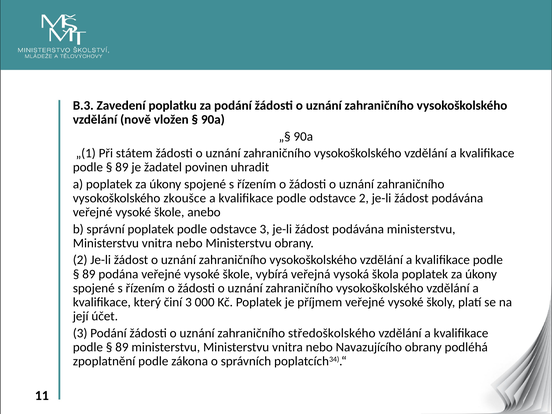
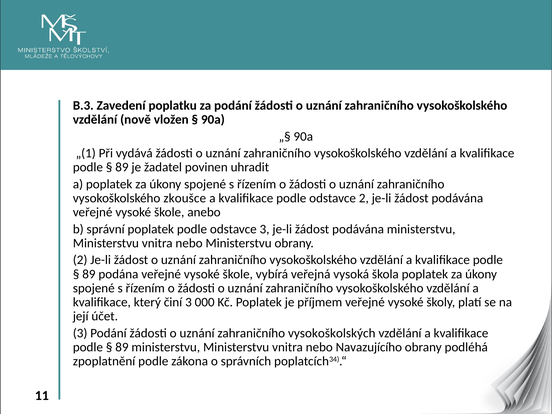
státem: státem -> vydává
středoškolského: středoškolského -> vysokoškolských
